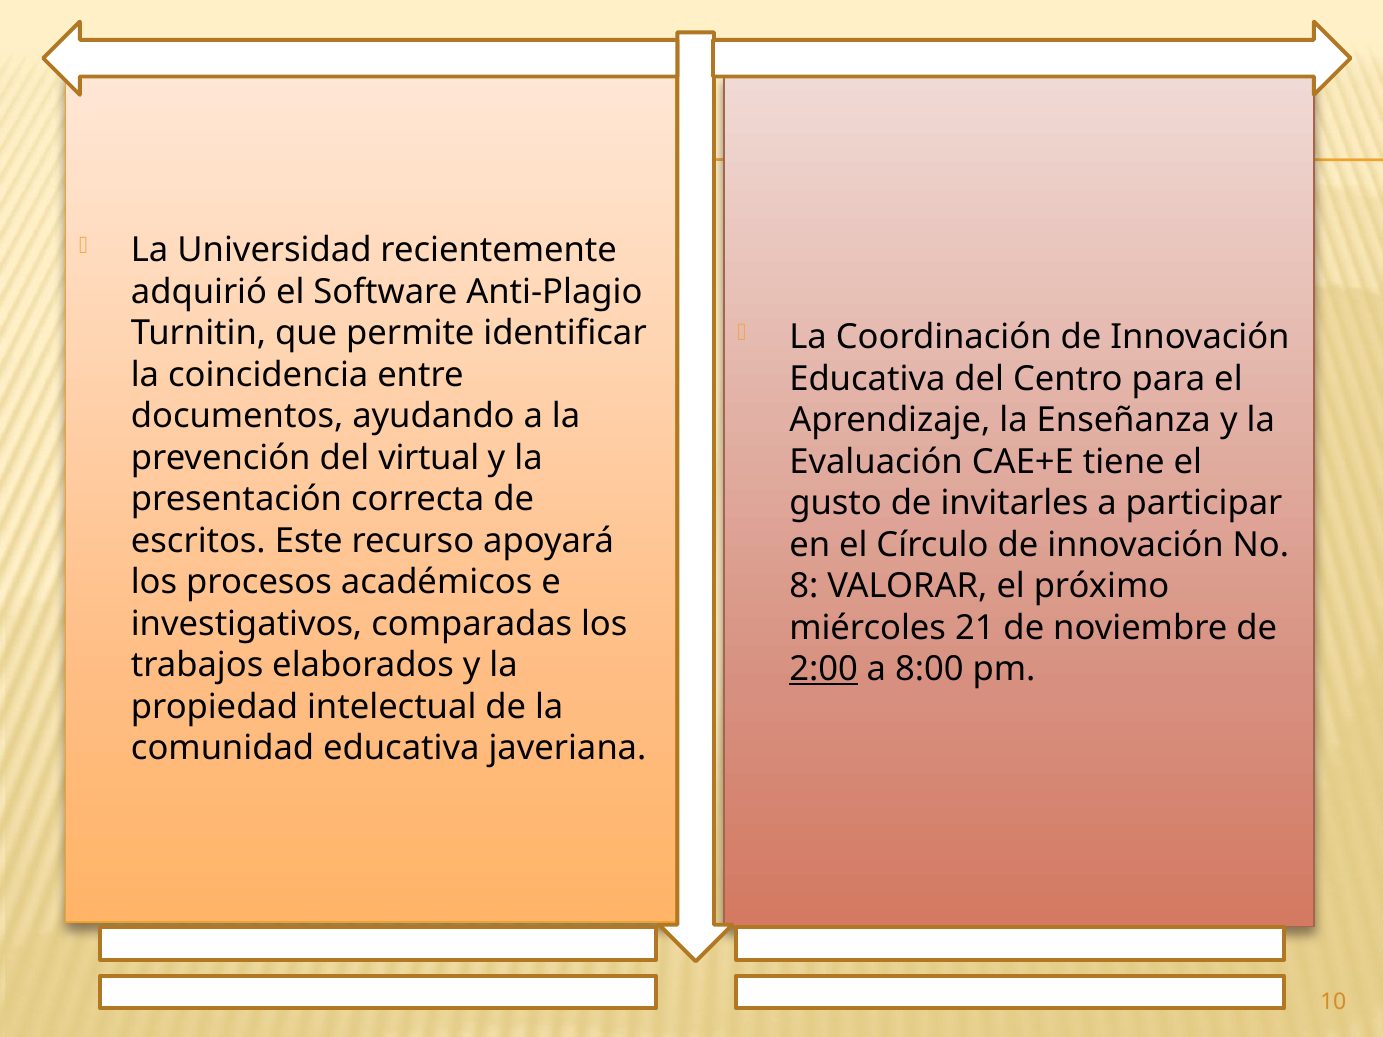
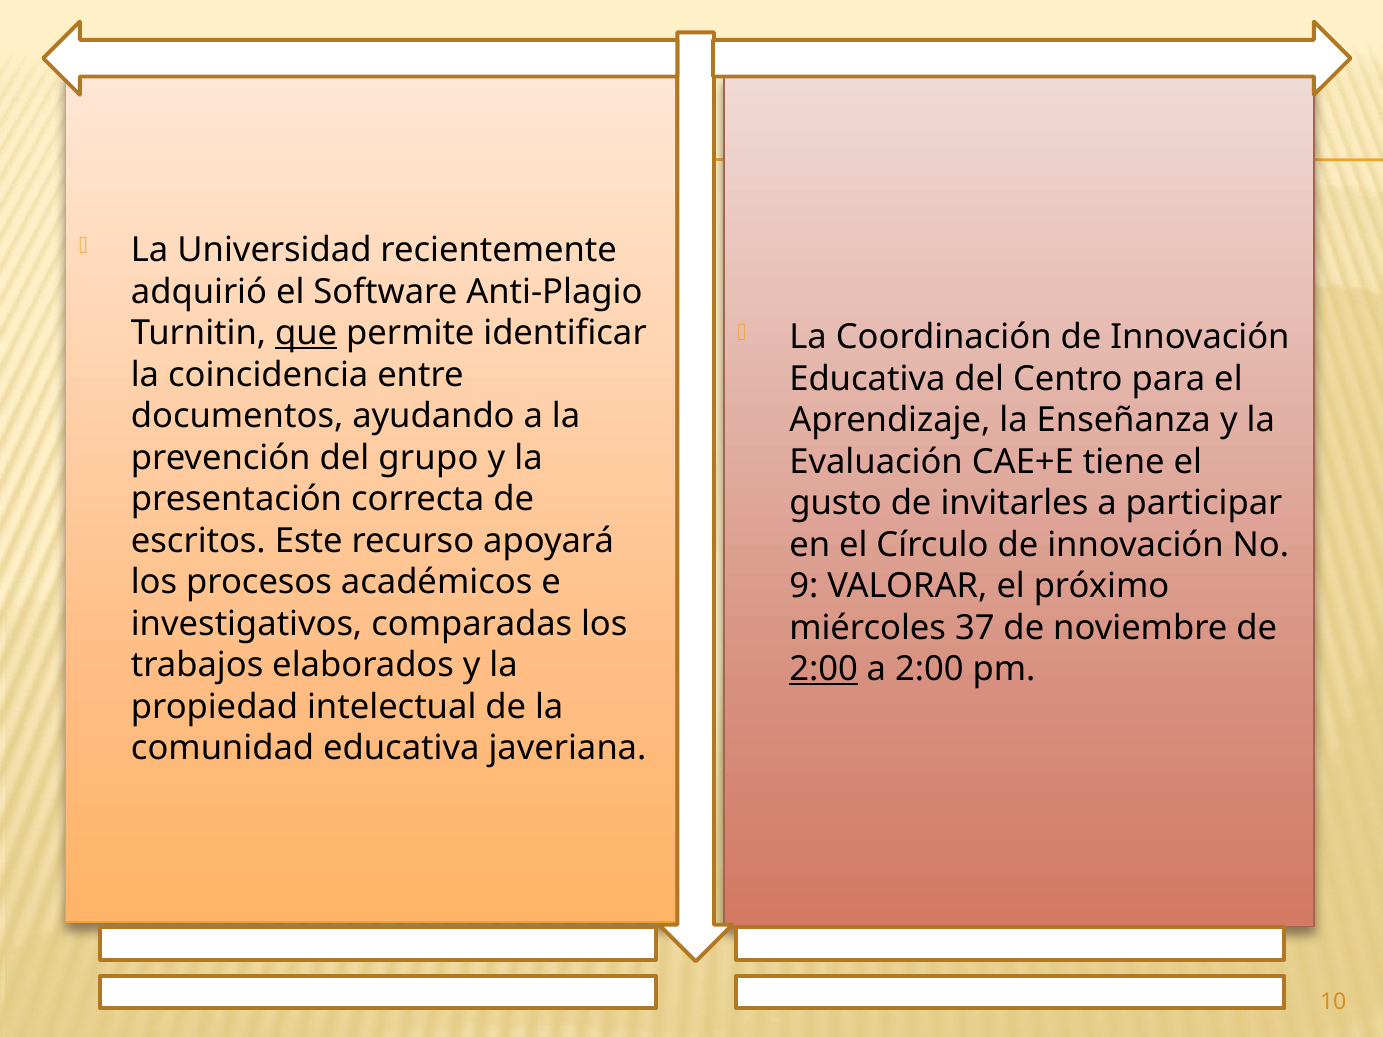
que underline: none -> present
virtual: virtual -> grupo
8: 8 -> 9
21: 21 -> 37
a 8:00: 8:00 -> 2:00
